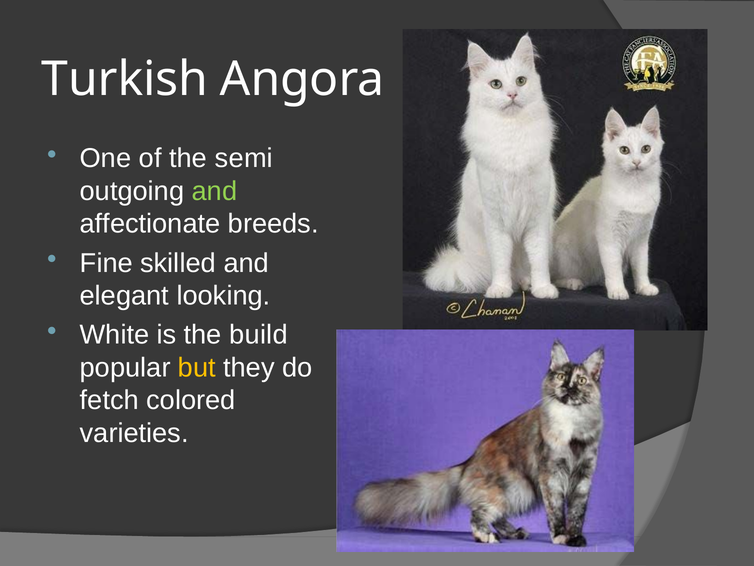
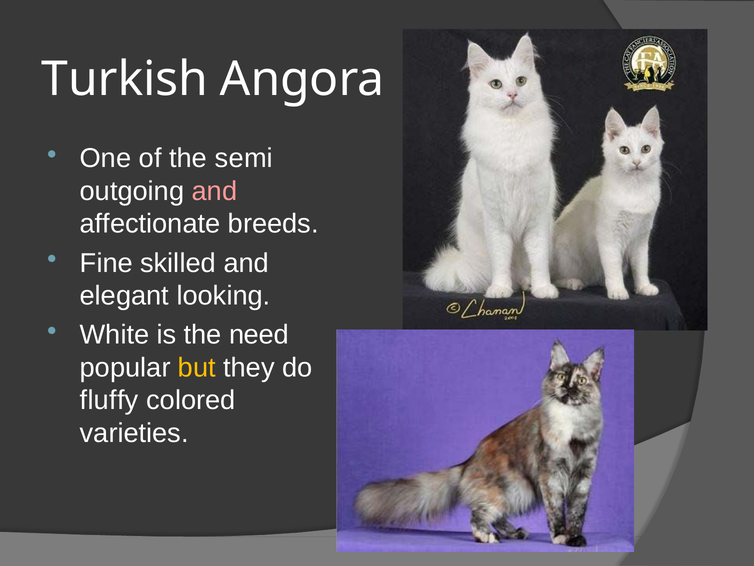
and at (215, 191) colour: light green -> pink
build: build -> need
fetch: fetch -> fluffy
